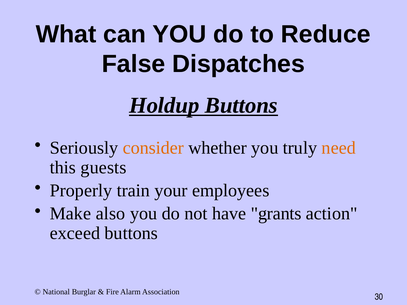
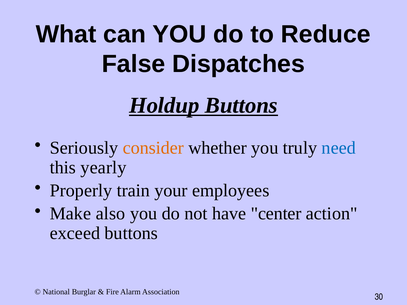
need colour: orange -> blue
guests: guests -> yearly
grants: grants -> center
